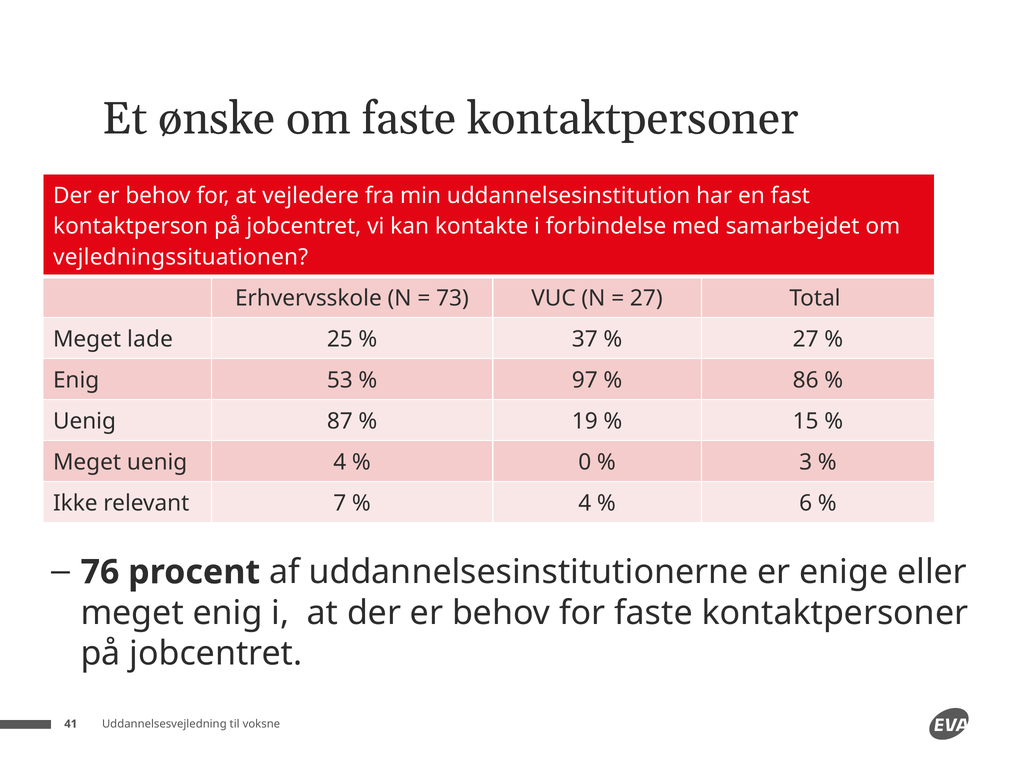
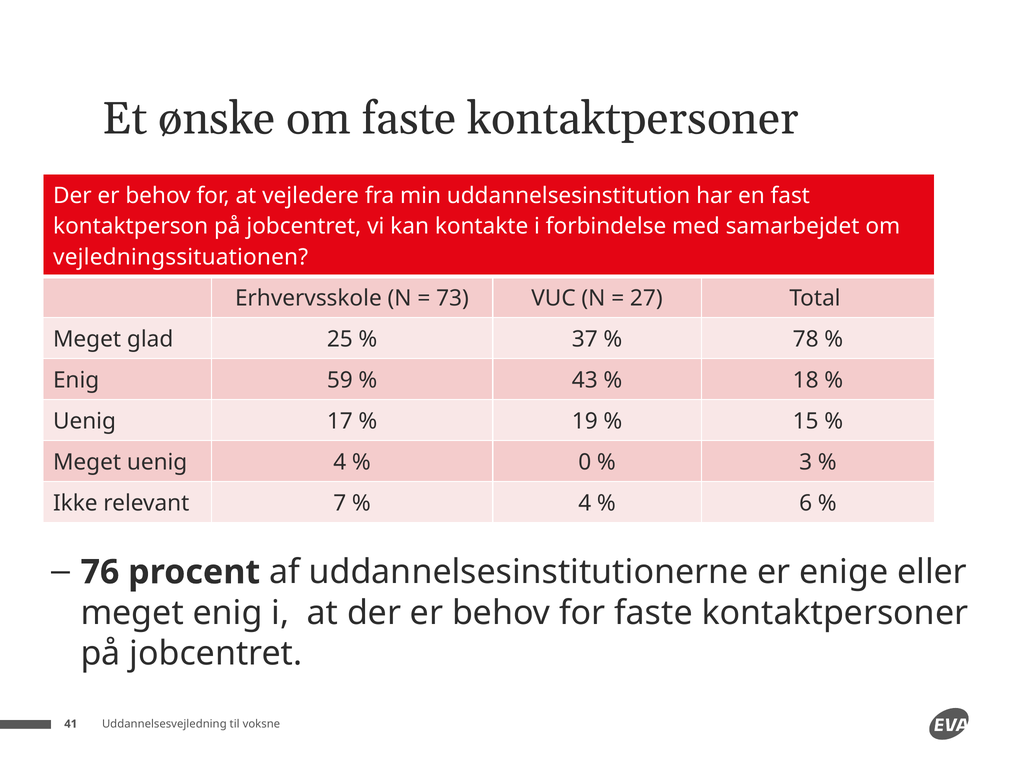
lade: lade -> glad
27 at (806, 339): 27 -> 78
53: 53 -> 59
97: 97 -> 43
86: 86 -> 18
87: 87 -> 17
